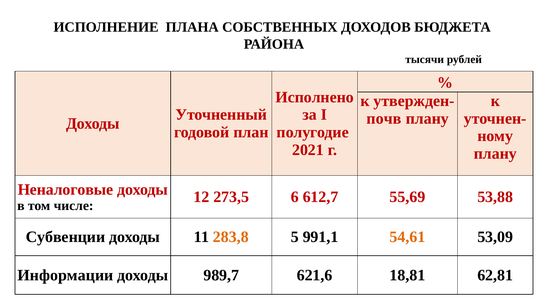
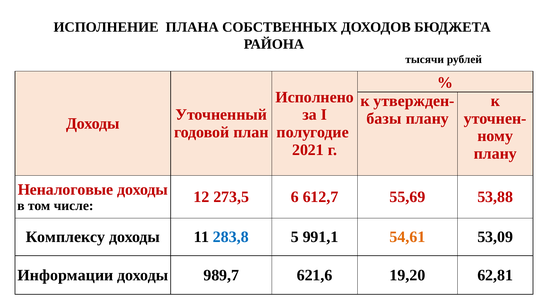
почв: почв -> базы
Субвенции: Субвенции -> Комплексу
283,8 colour: orange -> blue
18,81: 18,81 -> 19,20
